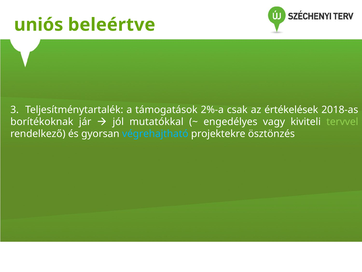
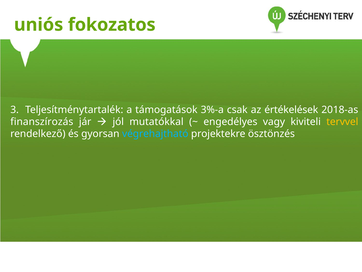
beleértve: beleértve -> fokozatos
2%-a: 2%-a -> 3%-a
borítékoknak: borítékoknak -> finanszírozás
tervvel colour: light green -> yellow
